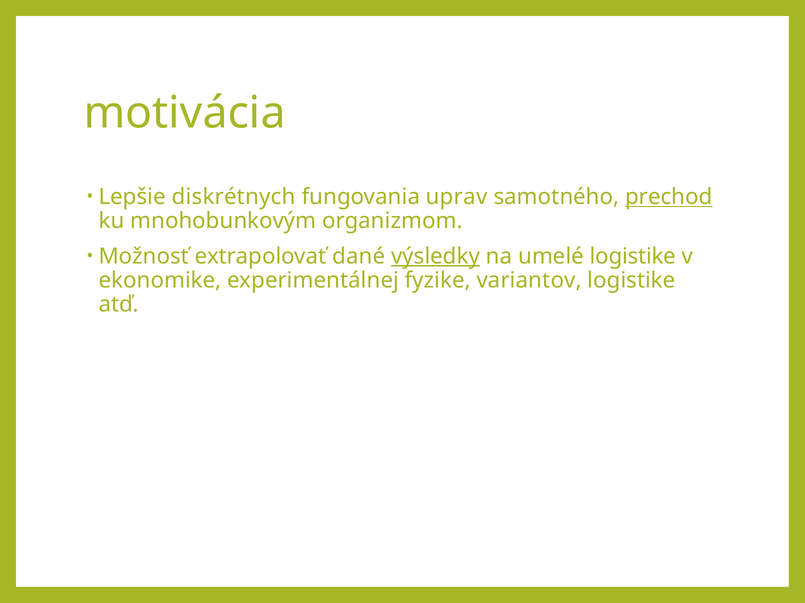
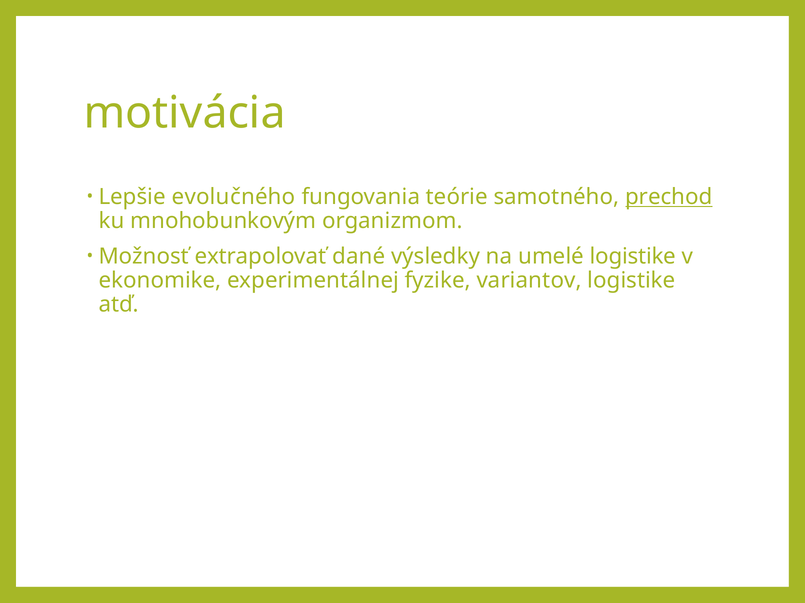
diskrétnych: diskrétnych -> evolučného
uprav: uprav -> teórie
výsledky underline: present -> none
